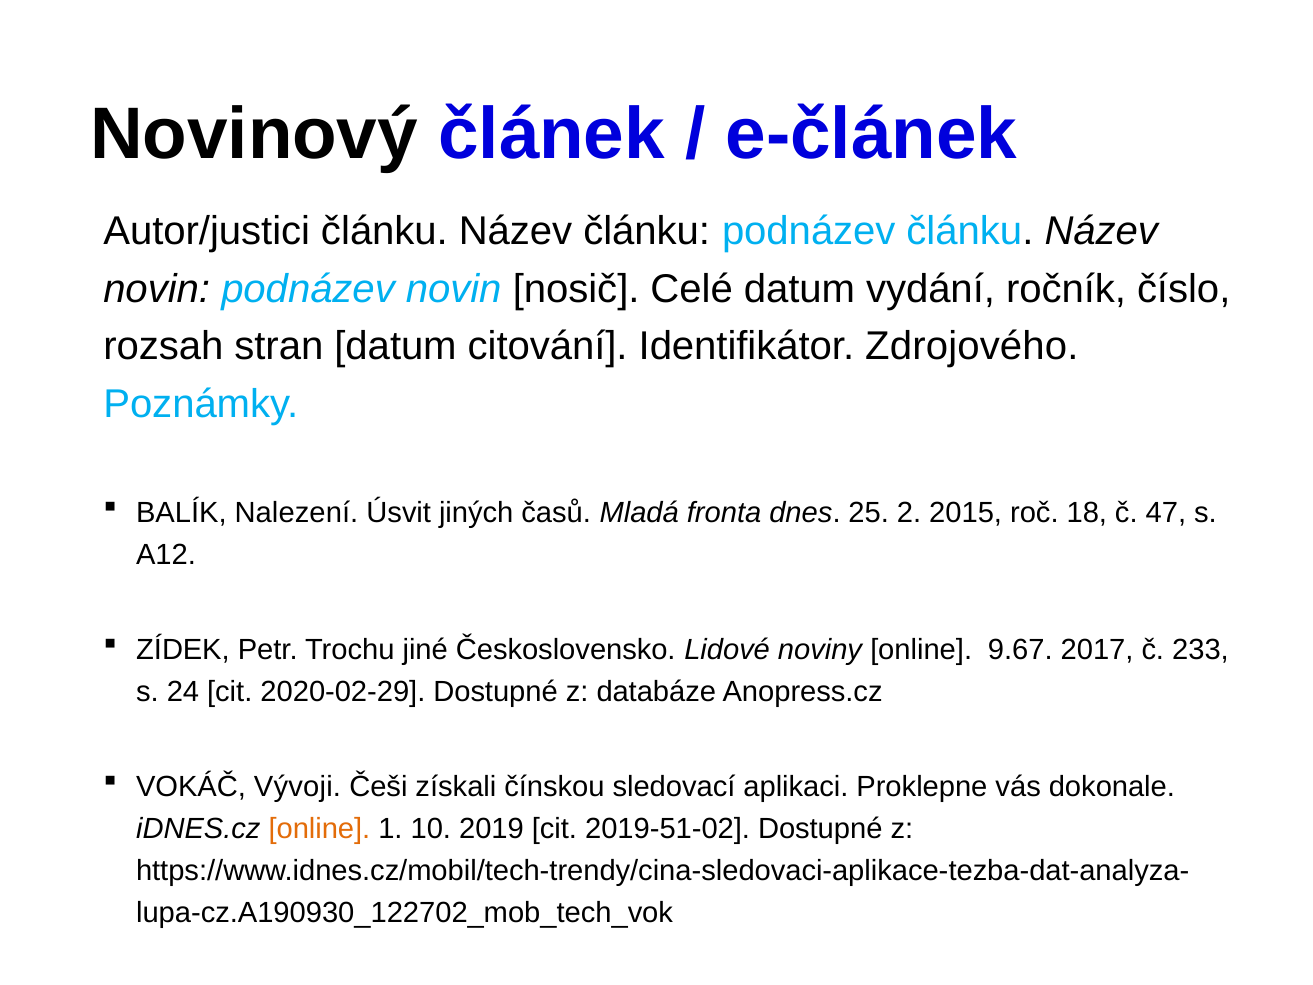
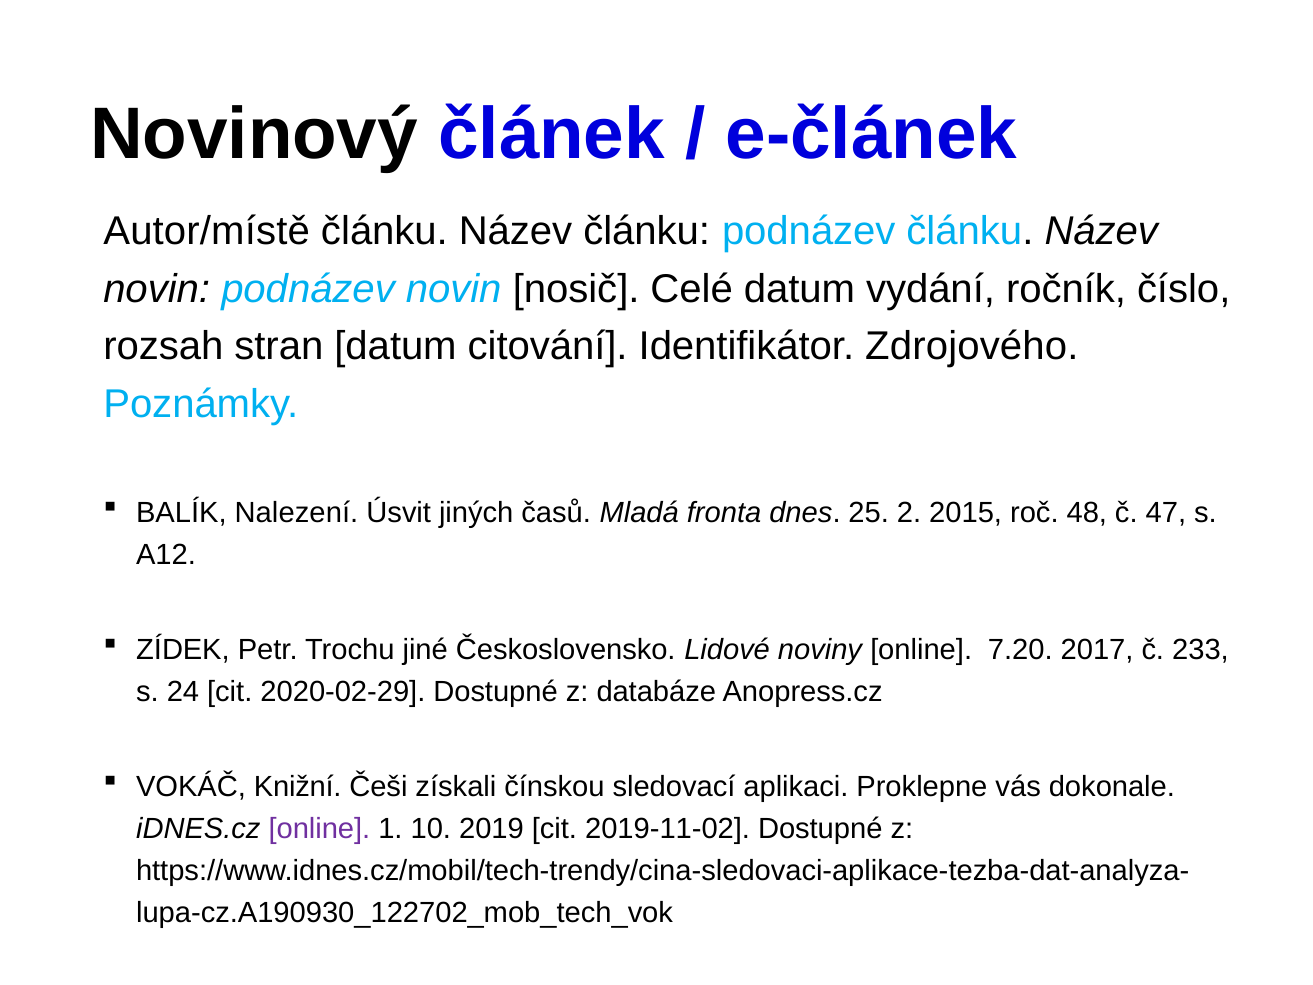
Autor/justici: Autor/justici -> Autor/místě
18: 18 -> 48
9.67: 9.67 -> 7.20
Vývoji: Vývoji -> Knižní
online at (319, 828) colour: orange -> purple
2019-51-02: 2019-51-02 -> 2019-11-02
